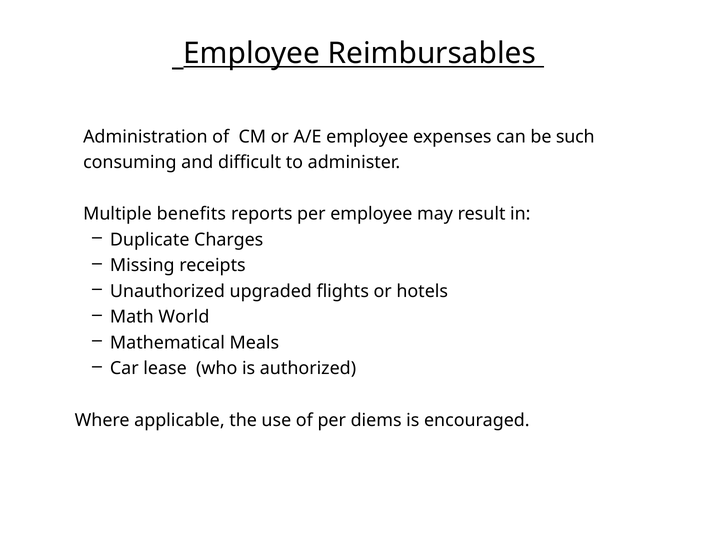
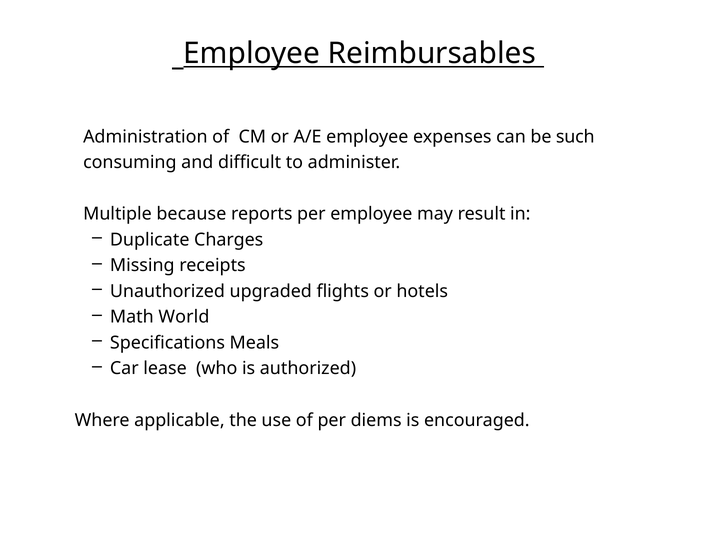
benefits: benefits -> because
Mathematical: Mathematical -> Specifications
